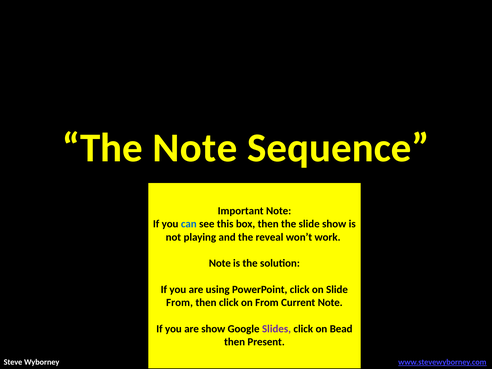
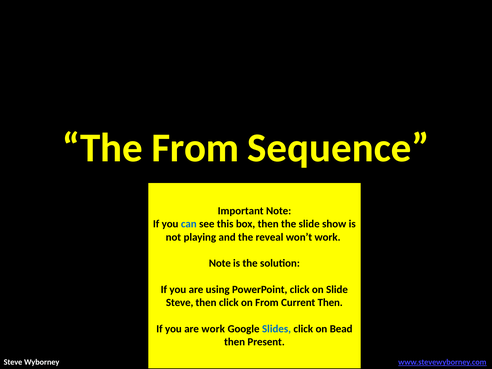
The Note: Note -> From
From at (180, 303): From -> Steve
Current Note: Note -> Then
are show: show -> work
Slides colour: purple -> blue
